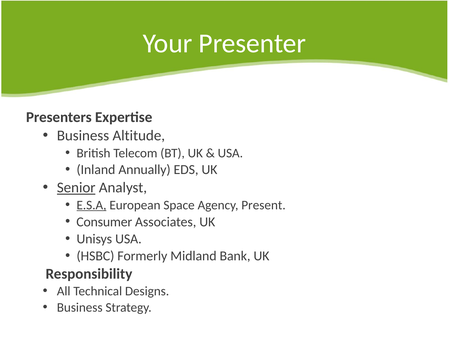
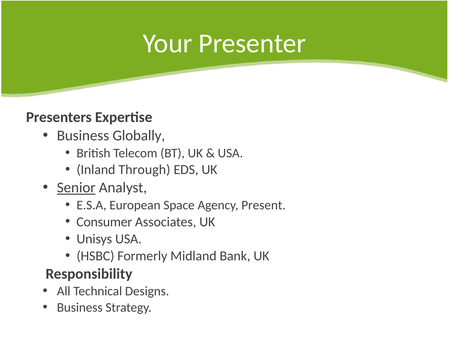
Altitude: Altitude -> Globally
Annually: Annually -> Through
E.S.A underline: present -> none
